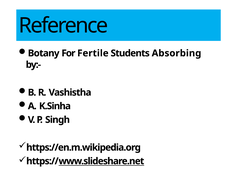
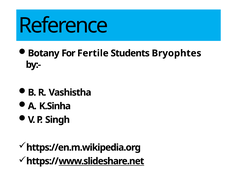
Absorbing: Absorbing -> Bryophtes
